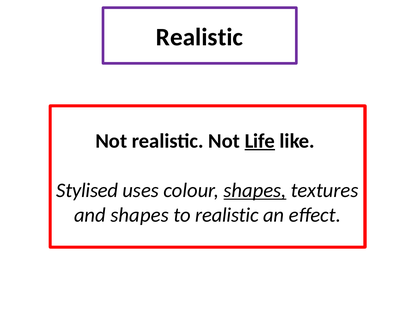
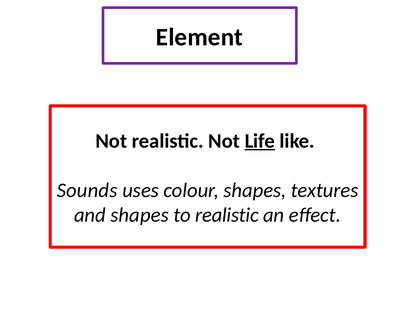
Realistic at (200, 37): Realistic -> Element
Stylised: Stylised -> Sounds
shapes at (255, 190) underline: present -> none
